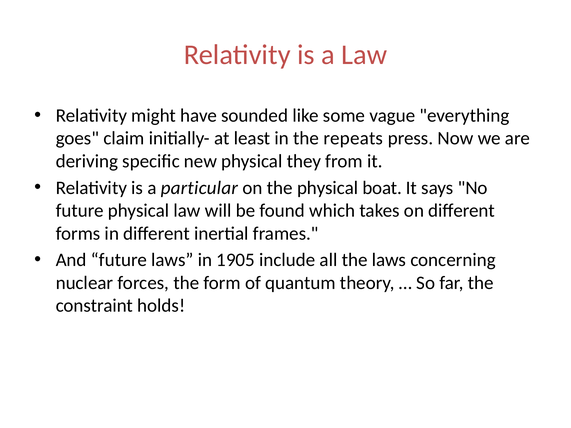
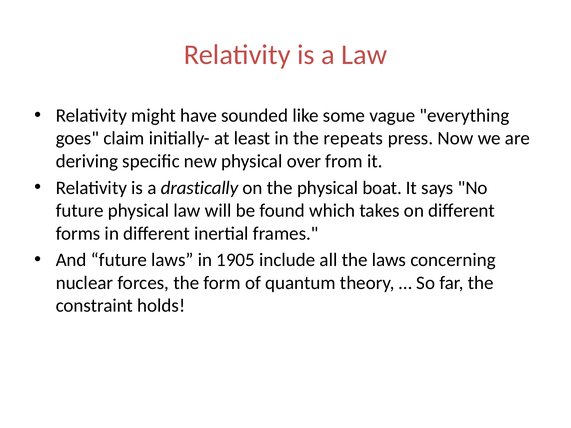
they: they -> over
particular: particular -> drastically
